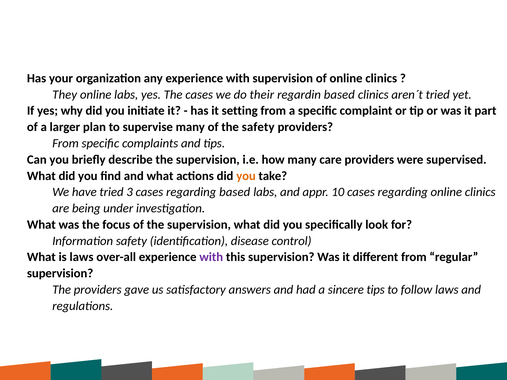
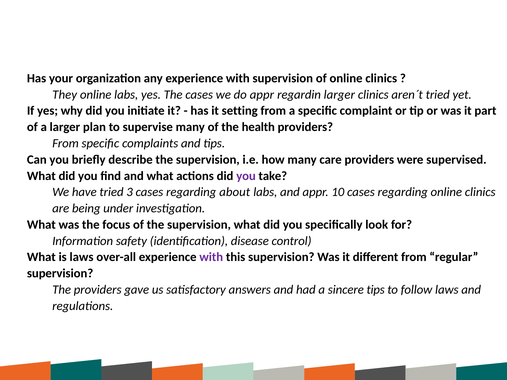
do their: their -> appr
regardin based: based -> larger
the safety: safety -> health
you at (246, 176) colour: orange -> purple
regarding based: based -> about
